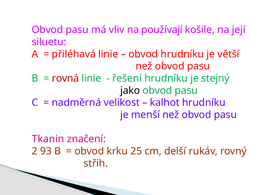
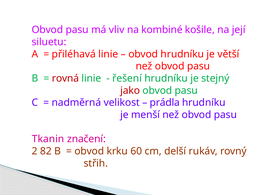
používají: používají -> kombiné
jako colour: black -> red
kalhot: kalhot -> prádla
93: 93 -> 82
25: 25 -> 60
